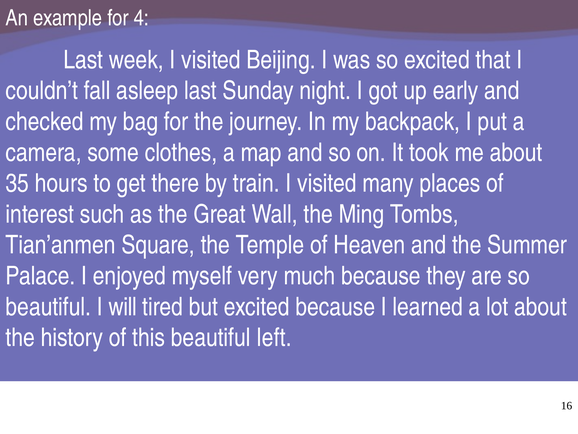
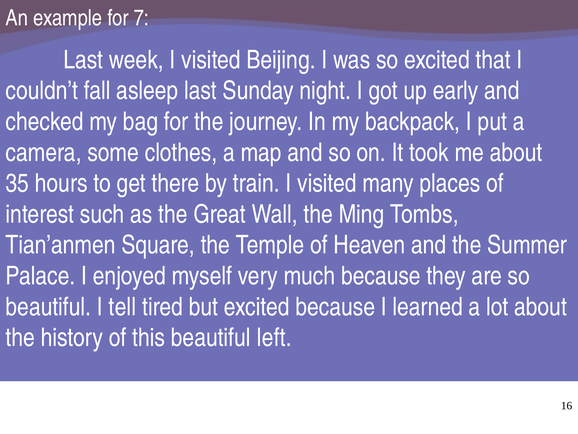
4: 4 -> 7
will: will -> tell
